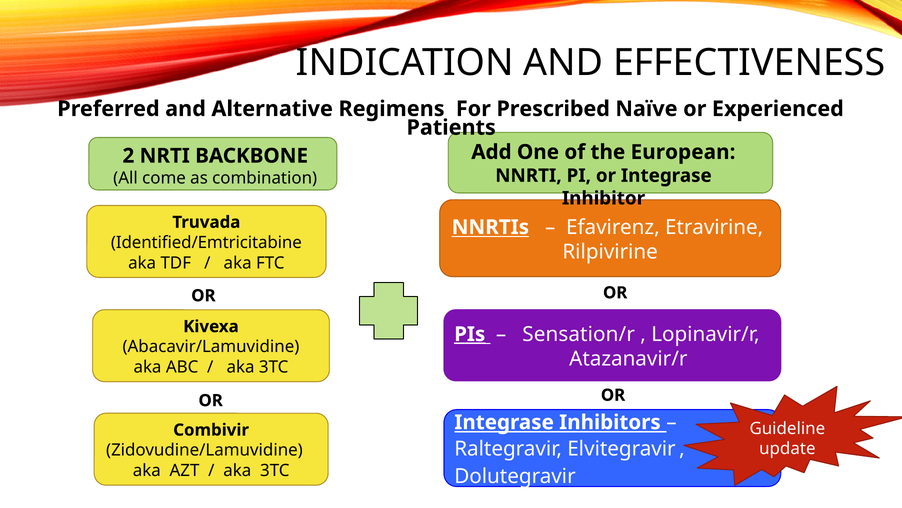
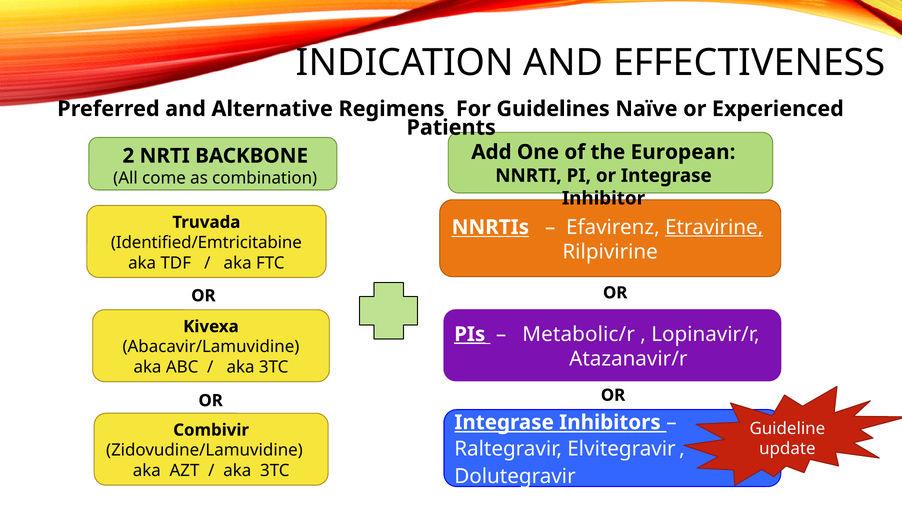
Prescribed: Prescribed -> Guidelines
Etravirine underline: none -> present
Sensation/r: Sensation/r -> Metabolic/r
